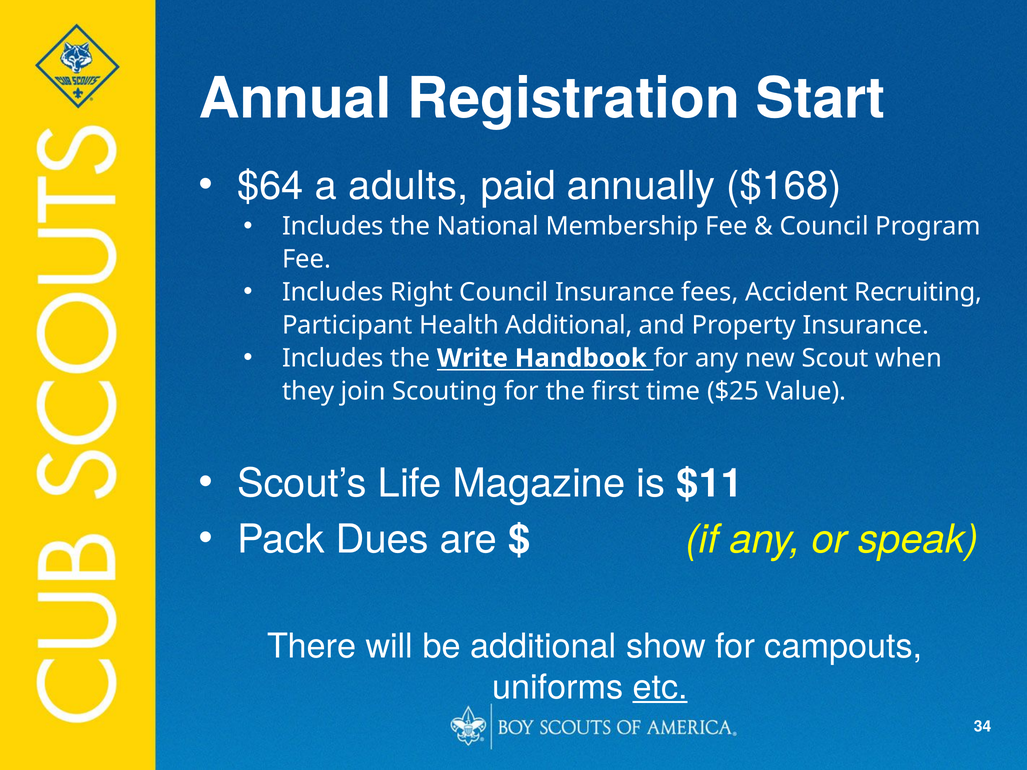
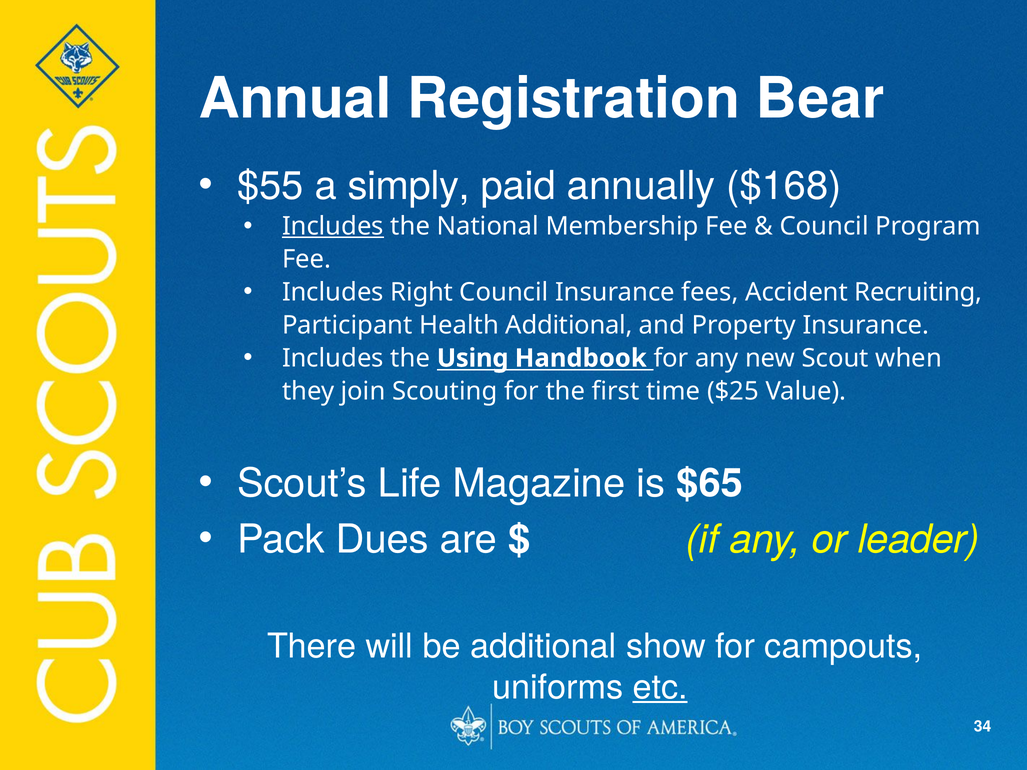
Start: Start -> Bear
$64: $64 -> $55
adults: adults -> simply
Includes at (333, 226) underline: none -> present
Write: Write -> Using
$11: $11 -> $65
speak: speak -> leader
